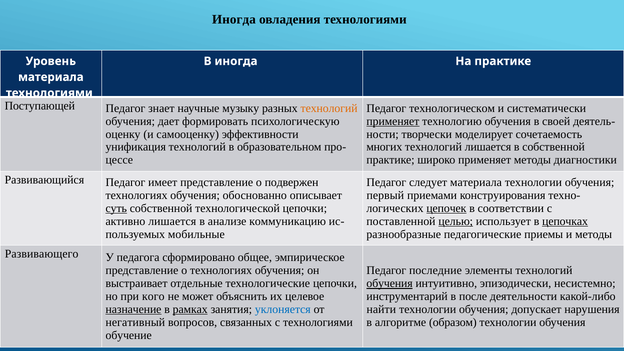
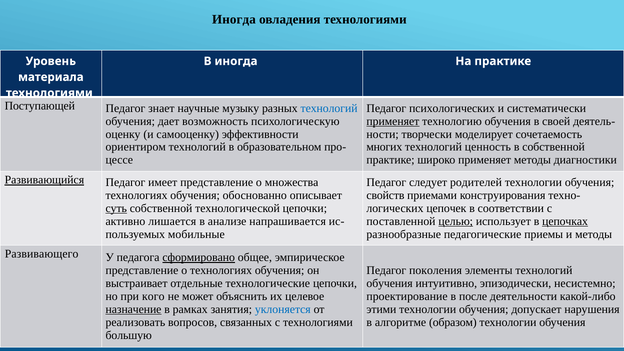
технологий at (329, 108) colour: orange -> blue
технологическом: технологическом -> психологических
формировать: формировать -> возможность
унификация: унификация -> ориентиром
технологий лишается: лишается -> ценность
Развивающийся underline: none -> present
подвержен: подвержен -> множества
следует материала: материала -> родителей
первый: первый -> свойств
цепочек underline: present -> none
коммуникацию: коммуникацию -> напрашивается
сформировано underline: none -> present
последние: последние -> поколения
обучения at (390, 283) underline: present -> none
инструментарий: инструментарий -> проектирование
рамках underline: present -> none
найти: найти -> этими
негативный: негативный -> реализовать
обучение: обучение -> большую
